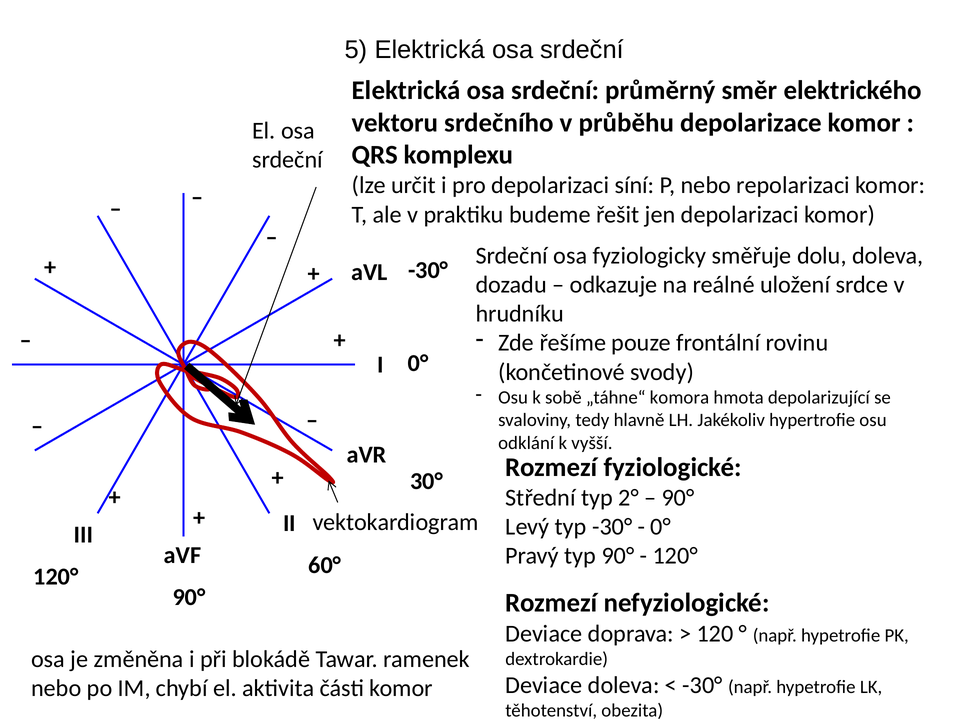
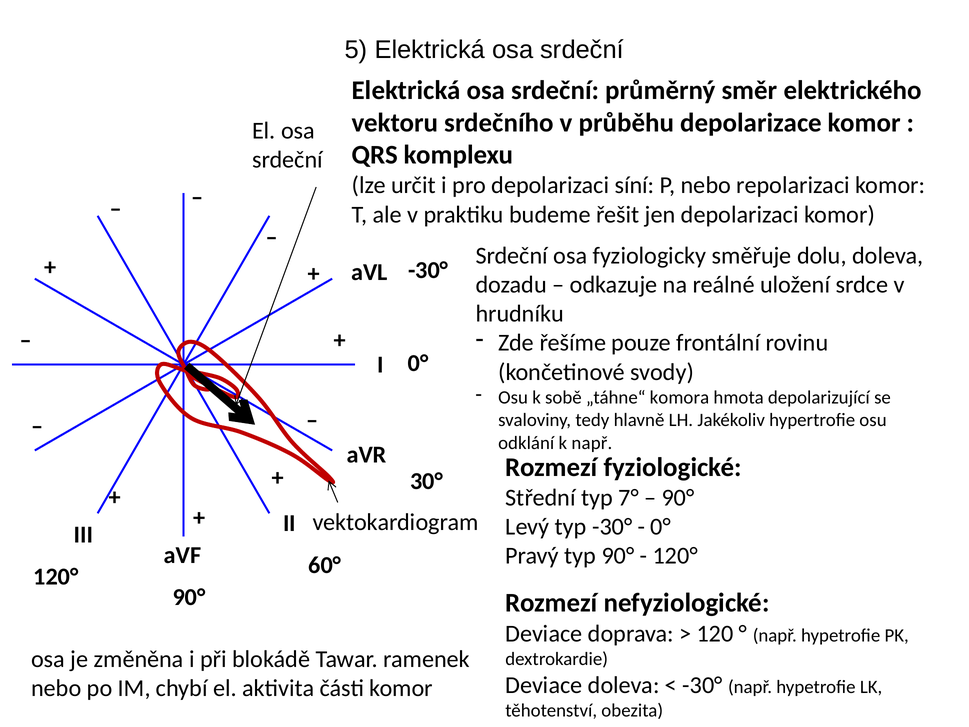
k vyšší: vyšší -> např
2°: 2° -> 7°
